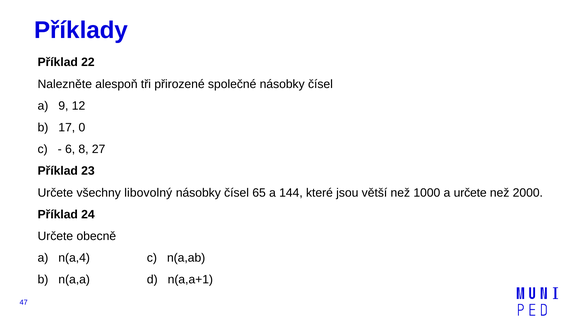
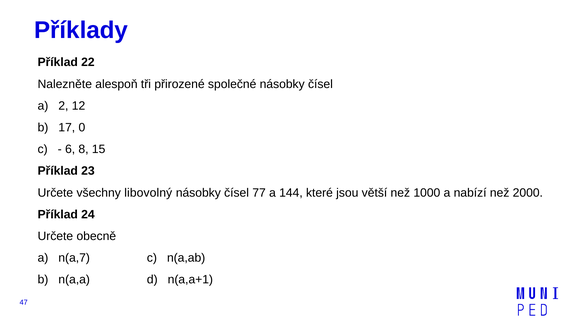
9: 9 -> 2
27: 27 -> 15
65: 65 -> 77
a určete: určete -> nabízí
n(a,4: n(a,4 -> n(a,7
